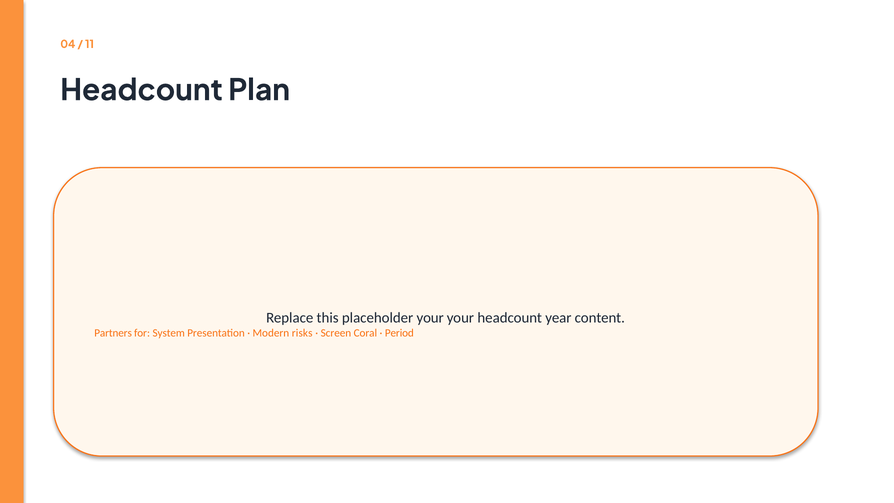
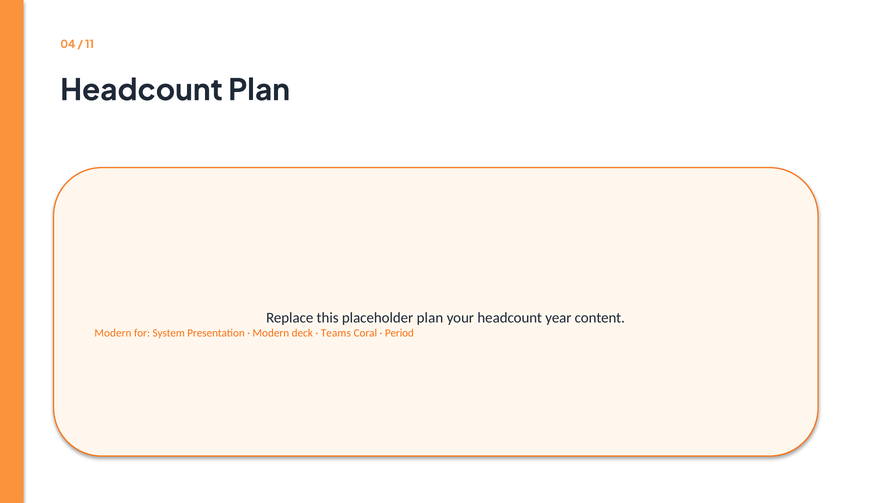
placeholder your: your -> plan
Partners at (113, 333): Partners -> Modern
risks: risks -> deck
Screen: Screen -> Teams
